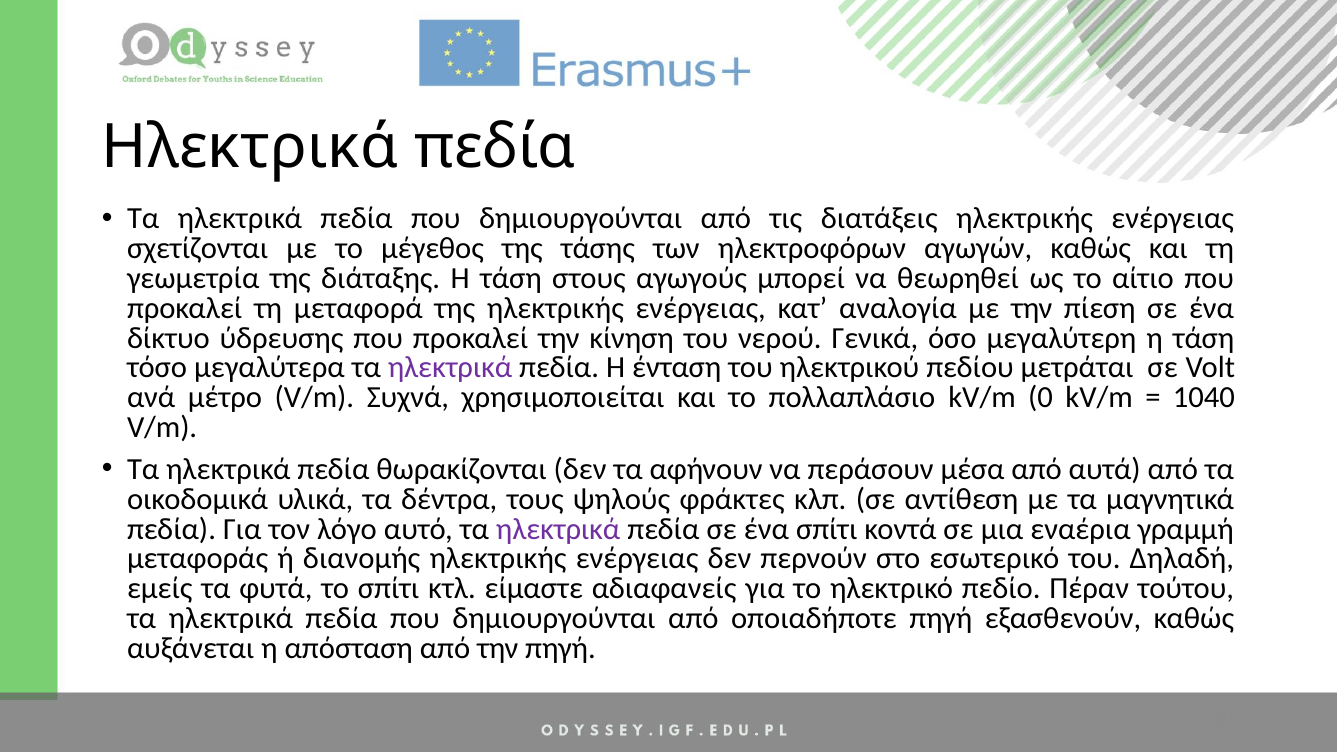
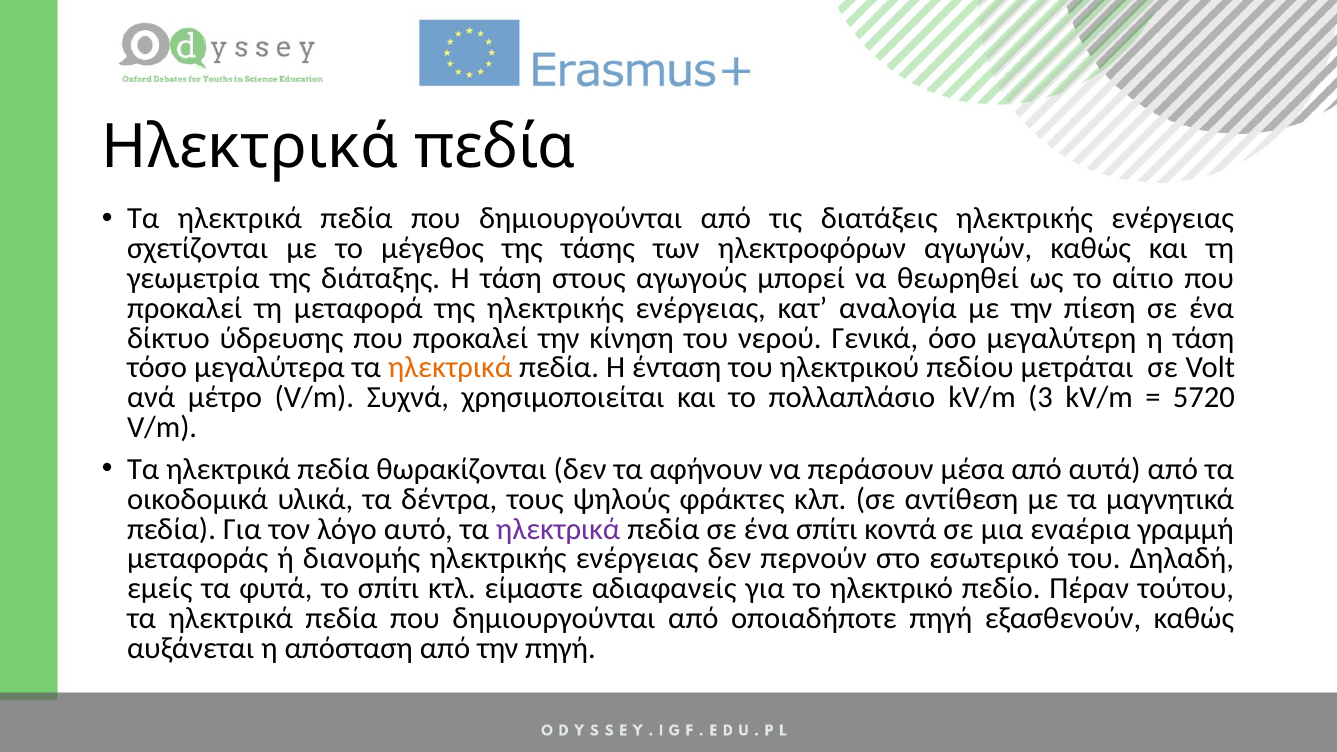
ηλεκτρικά at (450, 368) colour: purple -> orange
0: 0 -> 3
1040: 1040 -> 5720
